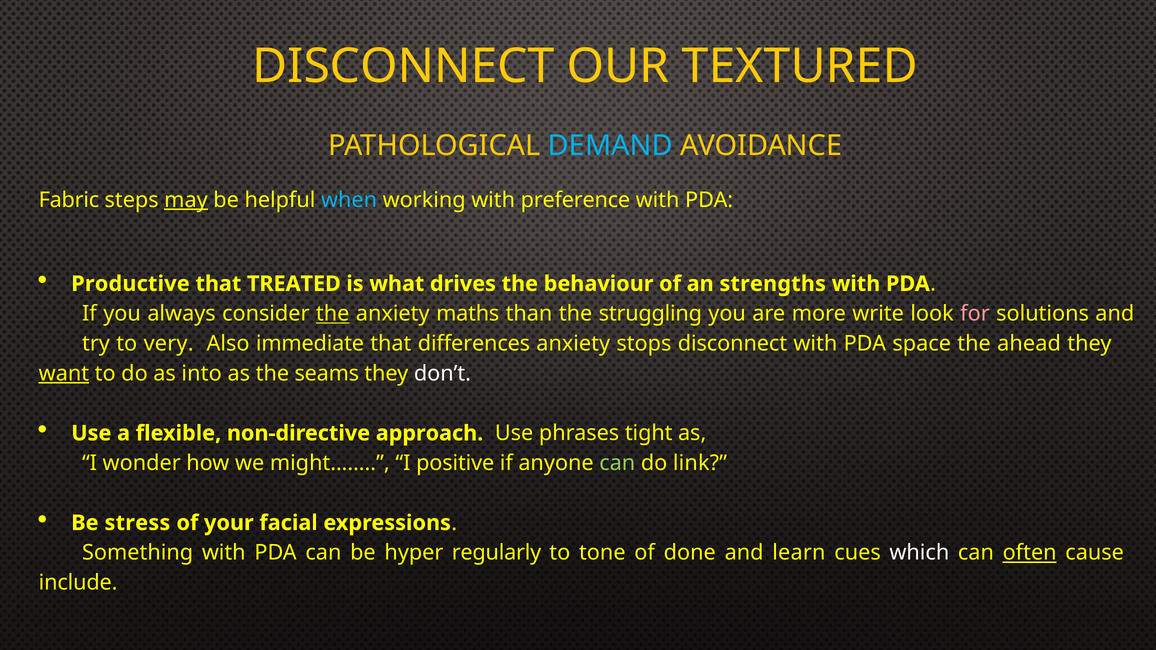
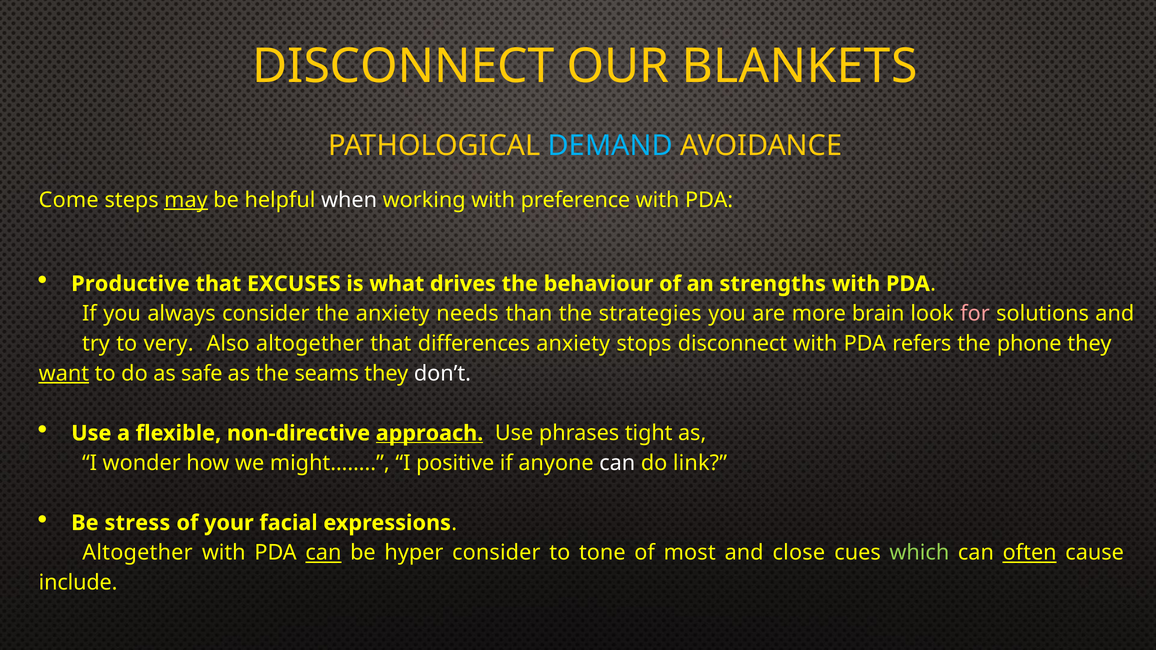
TEXTURED: TEXTURED -> BLANKETS
Fabric: Fabric -> Come
when colour: light blue -> white
TREATED: TREATED -> EXCUSES
the at (333, 314) underline: present -> none
maths: maths -> needs
struggling: struggling -> strategies
write: write -> brain
Also immediate: immediate -> altogether
space: space -> refers
ahead: ahead -> phone
into: into -> safe
approach underline: none -> present
can at (617, 463) colour: light green -> white
Something at (138, 553): Something -> Altogether
can at (323, 553) underline: none -> present
hyper regularly: regularly -> consider
done: done -> most
learn: learn -> close
which colour: white -> light green
